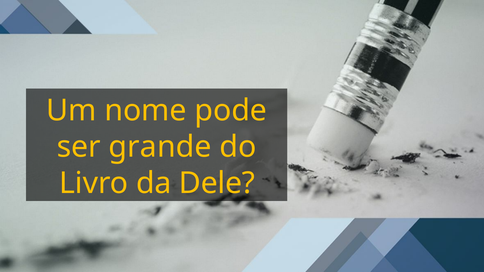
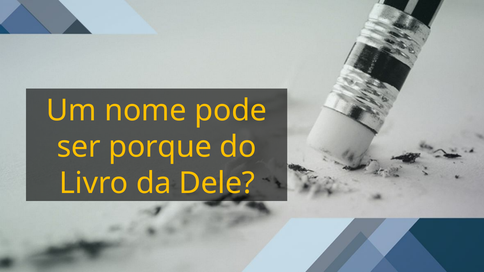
grande: grande -> porque
